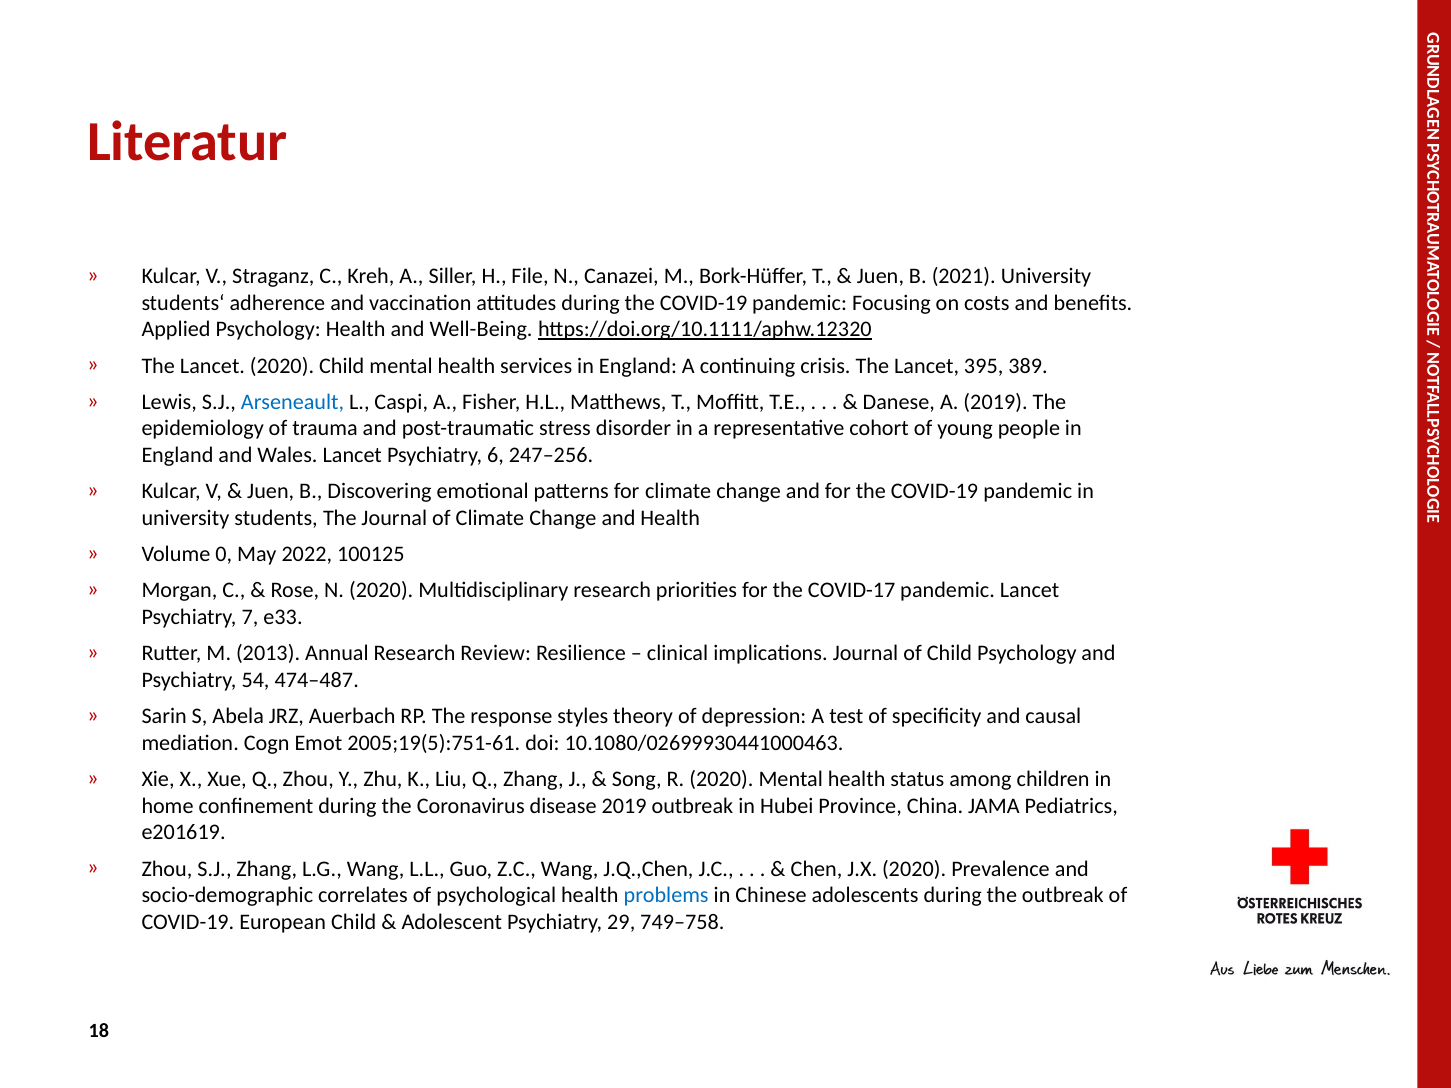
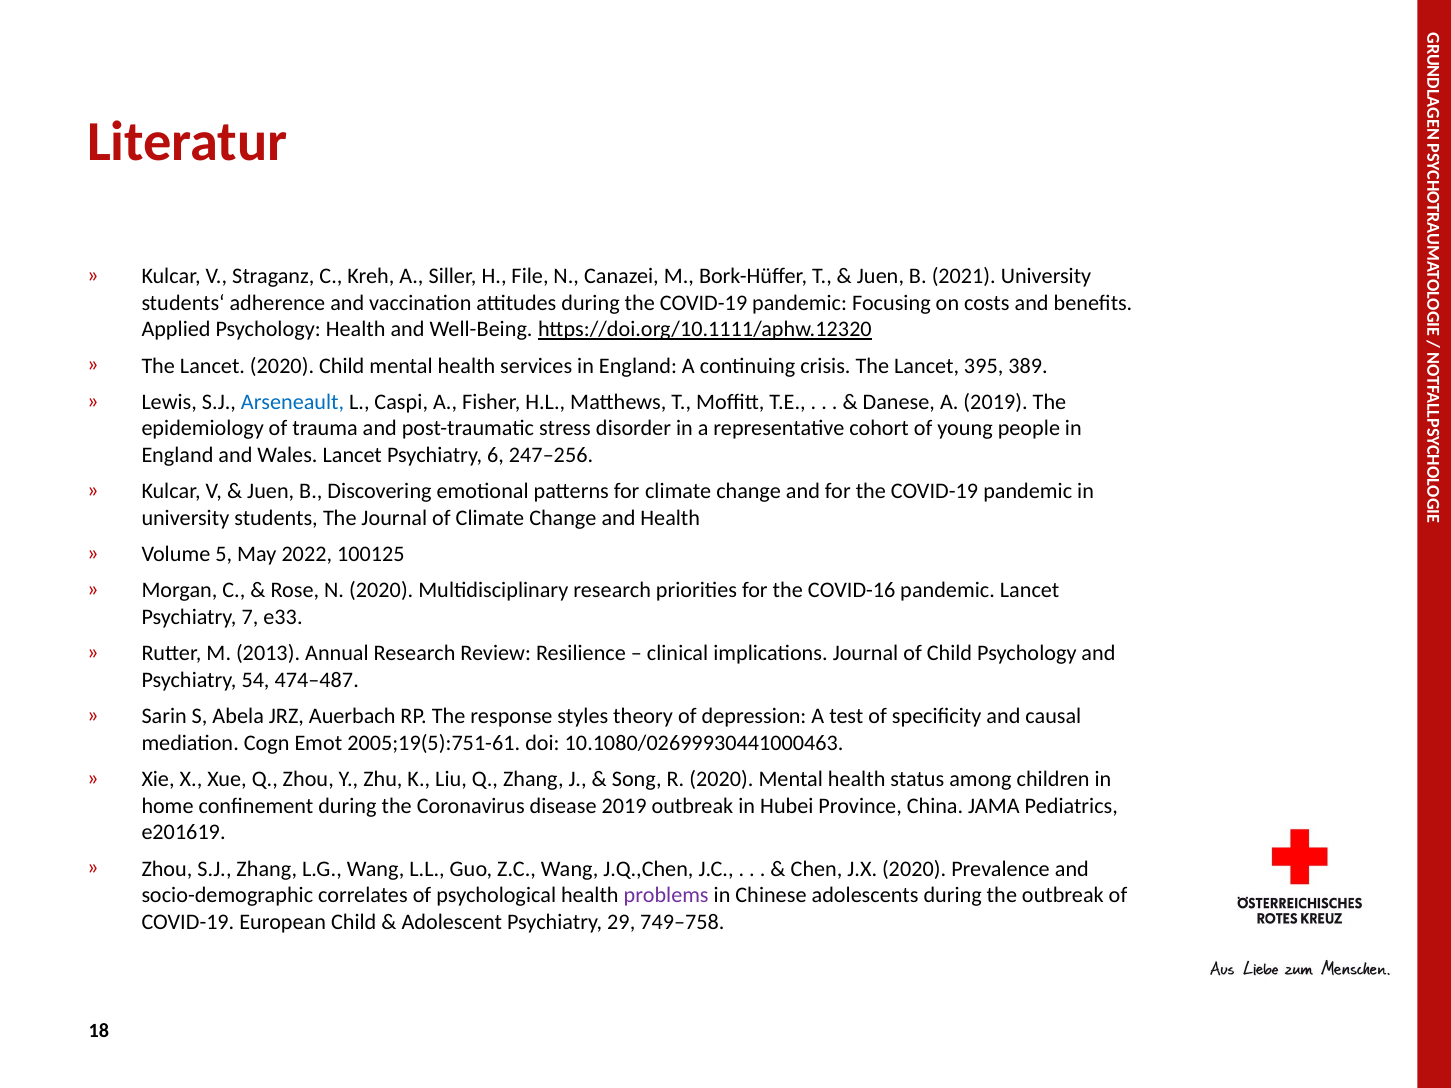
0: 0 -> 5
COVID-17: COVID-17 -> COVID-16
problems colour: blue -> purple
